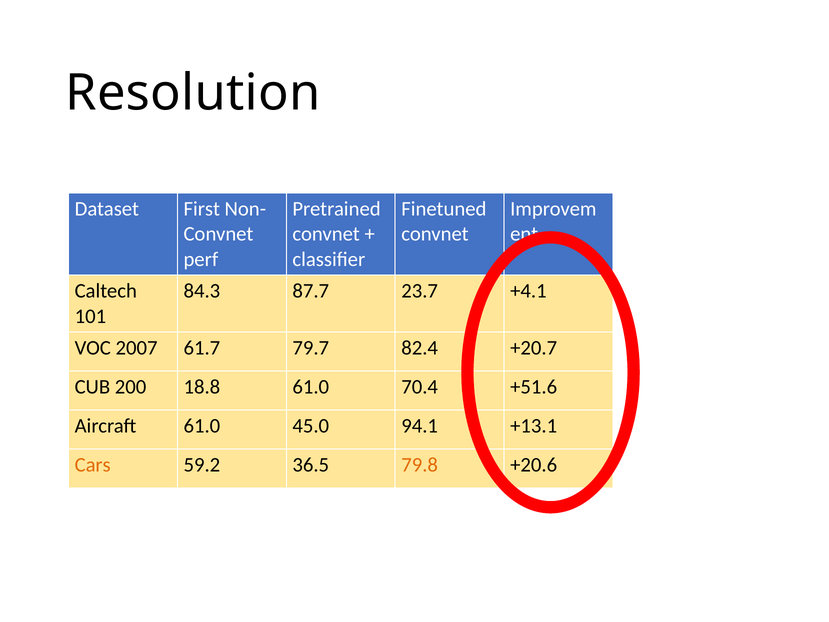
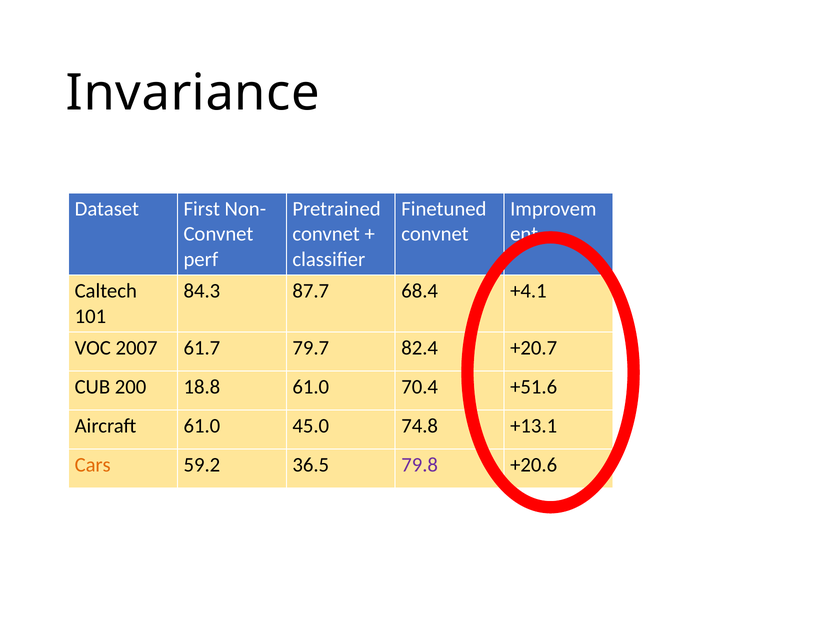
Resolution: Resolution -> Invariance
23.7: 23.7 -> 68.4
94.1: 94.1 -> 74.8
79.8 colour: orange -> purple
